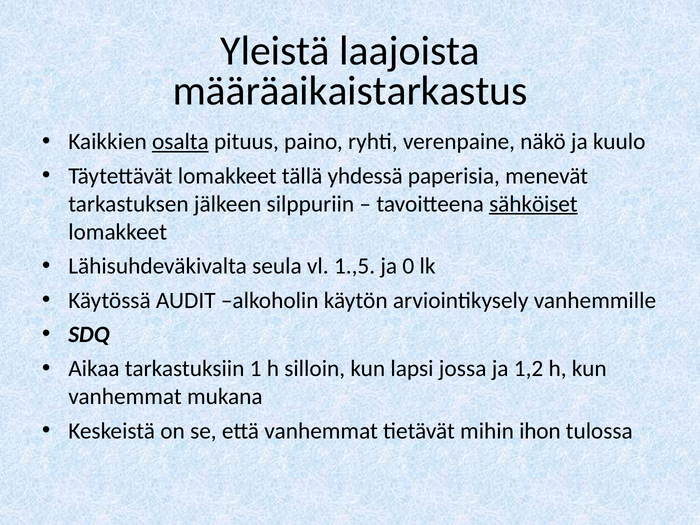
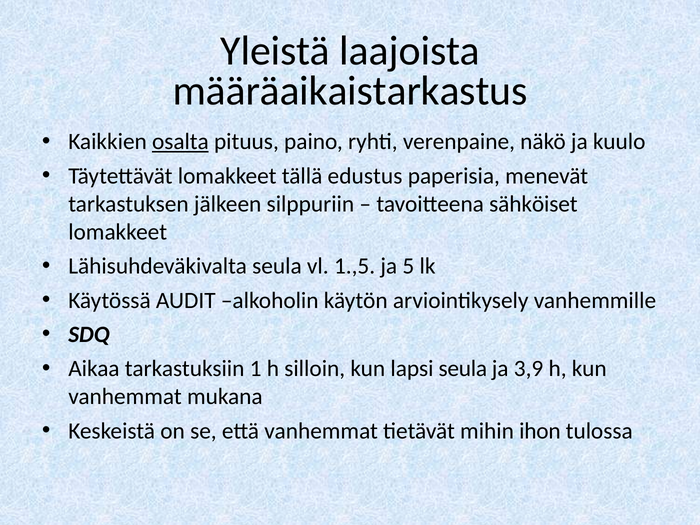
yhdessä: yhdessä -> edustus
sähköiset underline: present -> none
0: 0 -> 5
lapsi jossa: jossa -> seula
1,2: 1,2 -> 3,9
